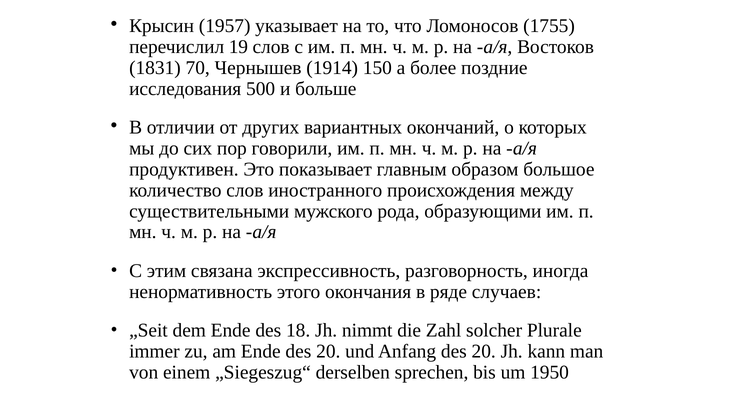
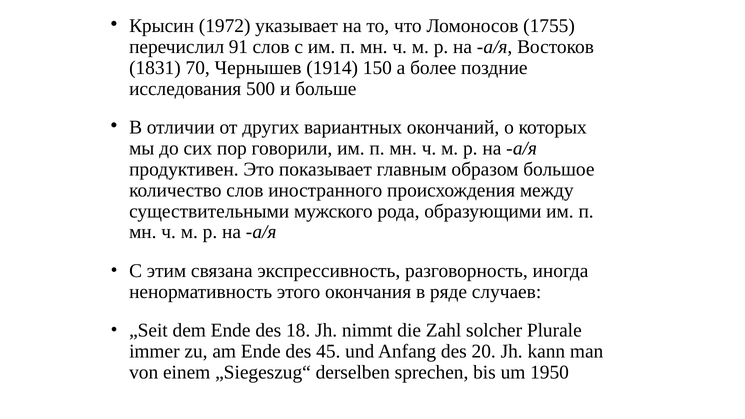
1957: 1957 -> 1972
19: 19 -> 91
Ende des 20: 20 -> 45
